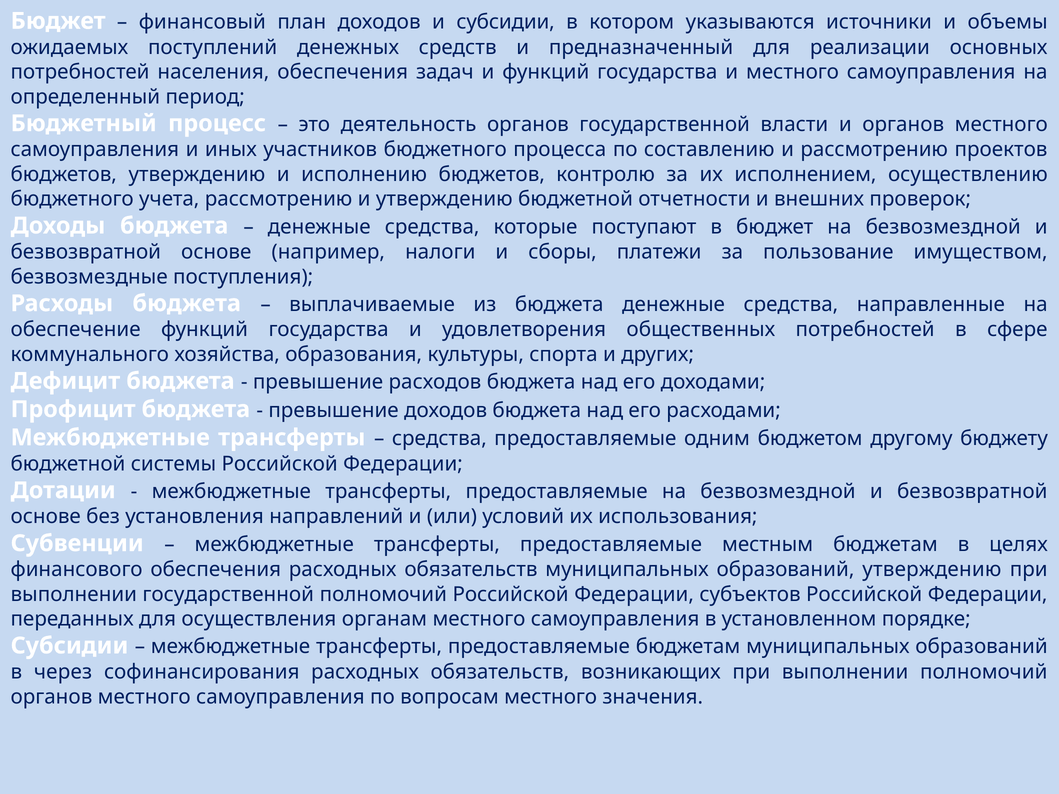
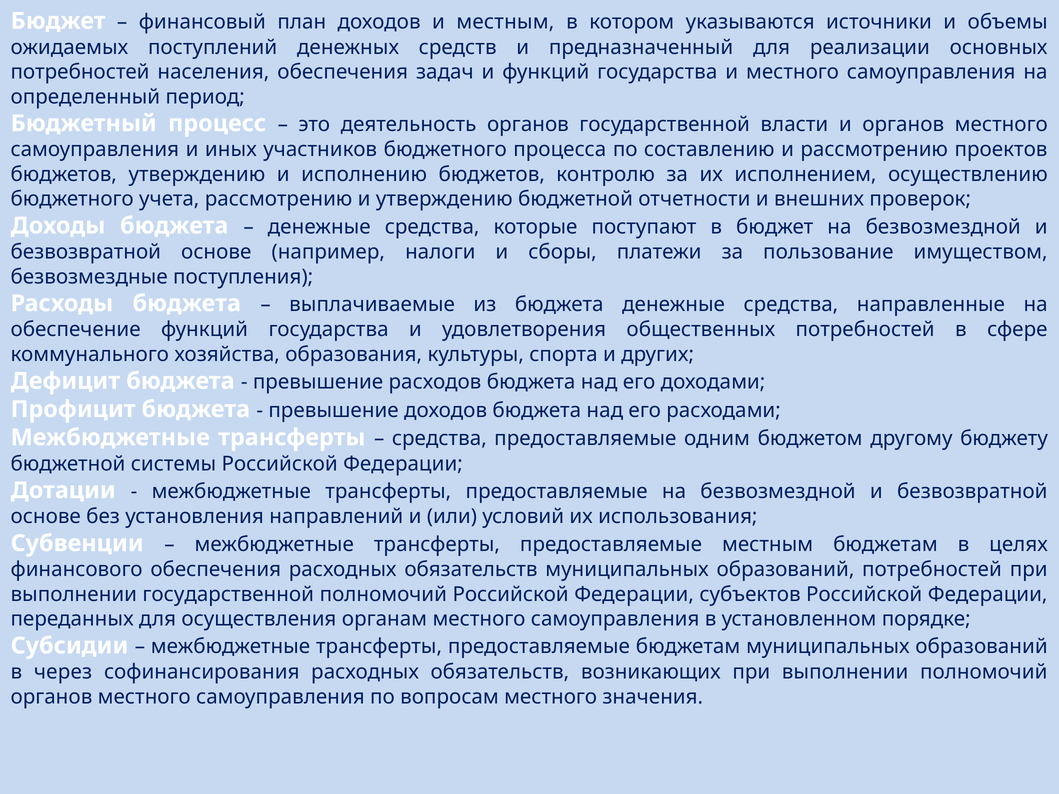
и субсидии: субсидии -> местным
образований утверждению: утверждению -> потребностей
